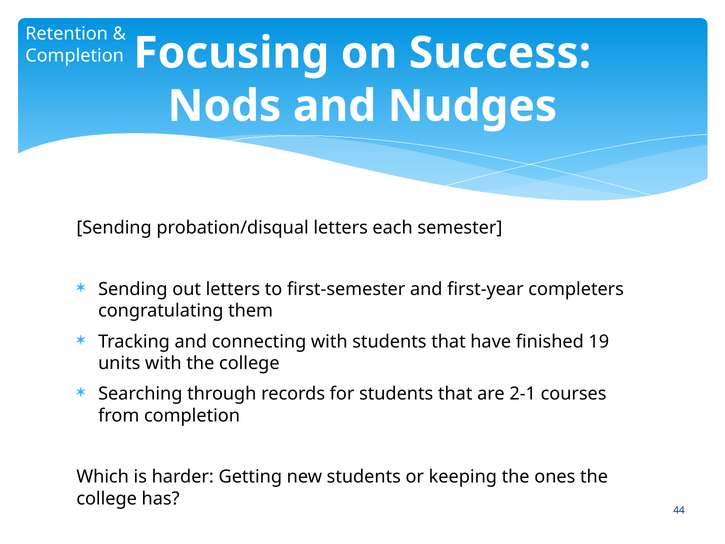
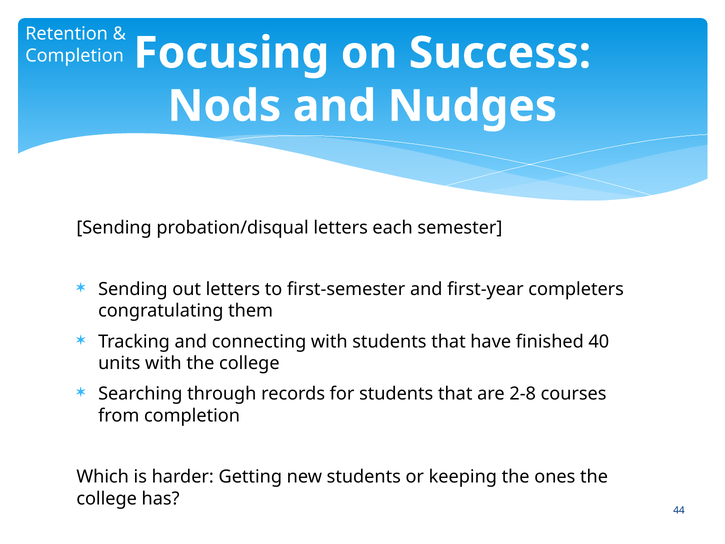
19: 19 -> 40
2-1: 2-1 -> 2-8
